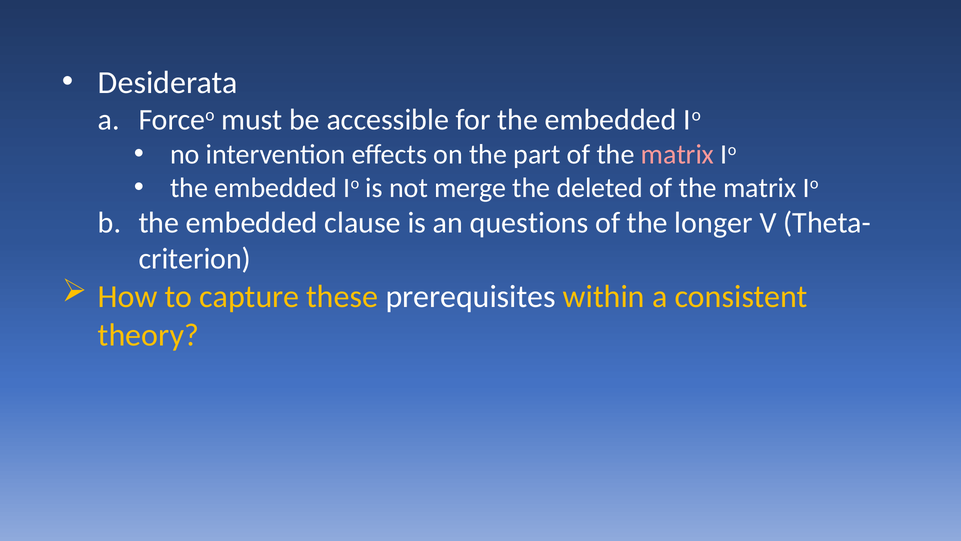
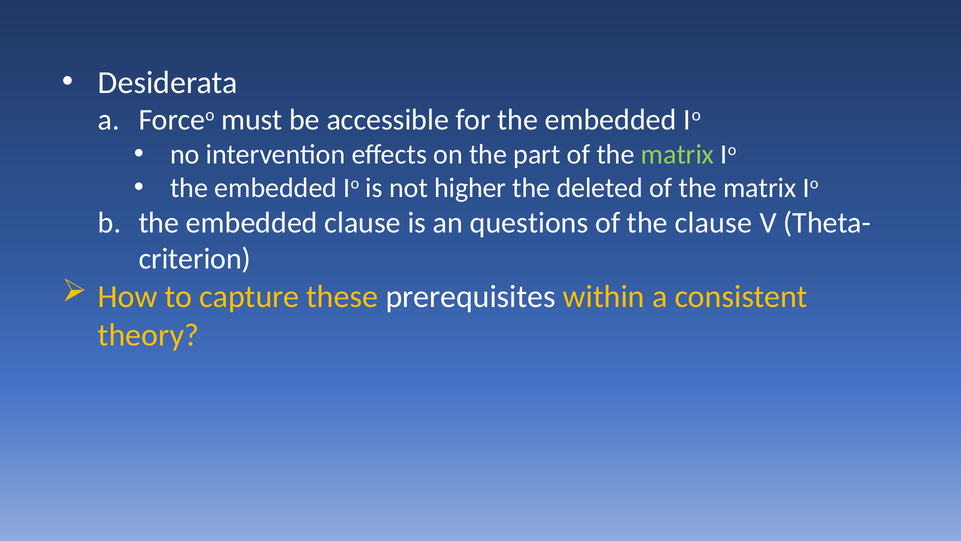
matrix at (677, 154) colour: pink -> light green
merge: merge -> higher
the longer: longer -> clause
